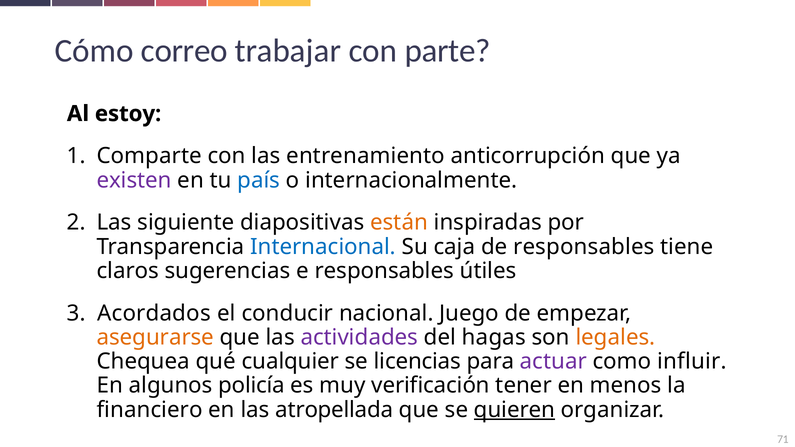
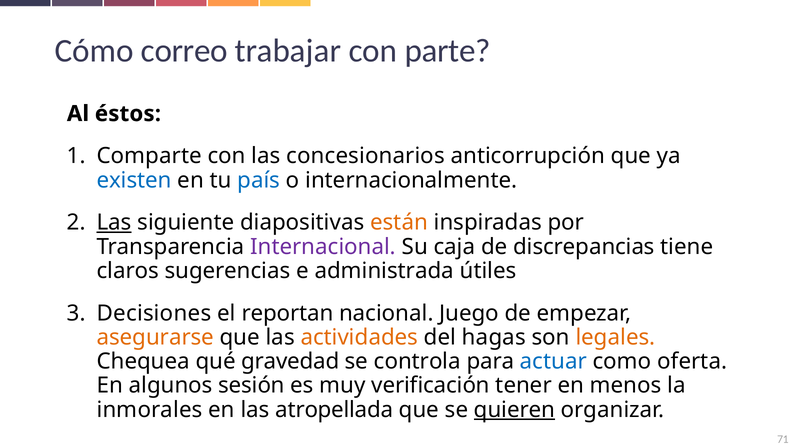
estoy: estoy -> éstos
entrenamiento: entrenamiento -> concesionarios
existen colour: purple -> blue
Las at (114, 223) underline: none -> present
Internacional colour: blue -> purple
de responsables: responsables -> discrepancias
e responsables: responsables -> administrada
Acordados: Acordados -> Decisiones
conducir: conducir -> reportan
actividades colour: purple -> orange
cualquier: cualquier -> gravedad
licencias: licencias -> controla
actuar colour: purple -> blue
influir: influir -> oferta
policía: policía -> sesión
financiero: financiero -> inmorales
